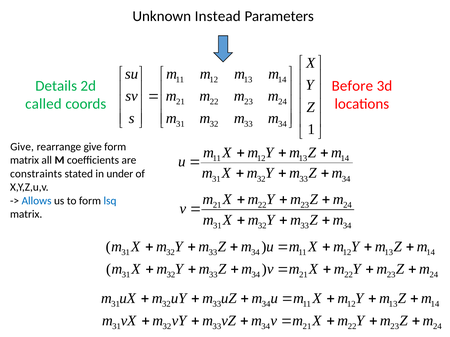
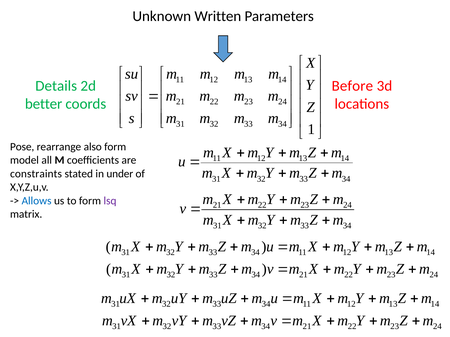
Instead: Instead -> Written
called: called -> better
Give at (22, 147): Give -> Pose
rearrange give: give -> also
matrix at (25, 161): matrix -> model
lsq colour: blue -> purple
